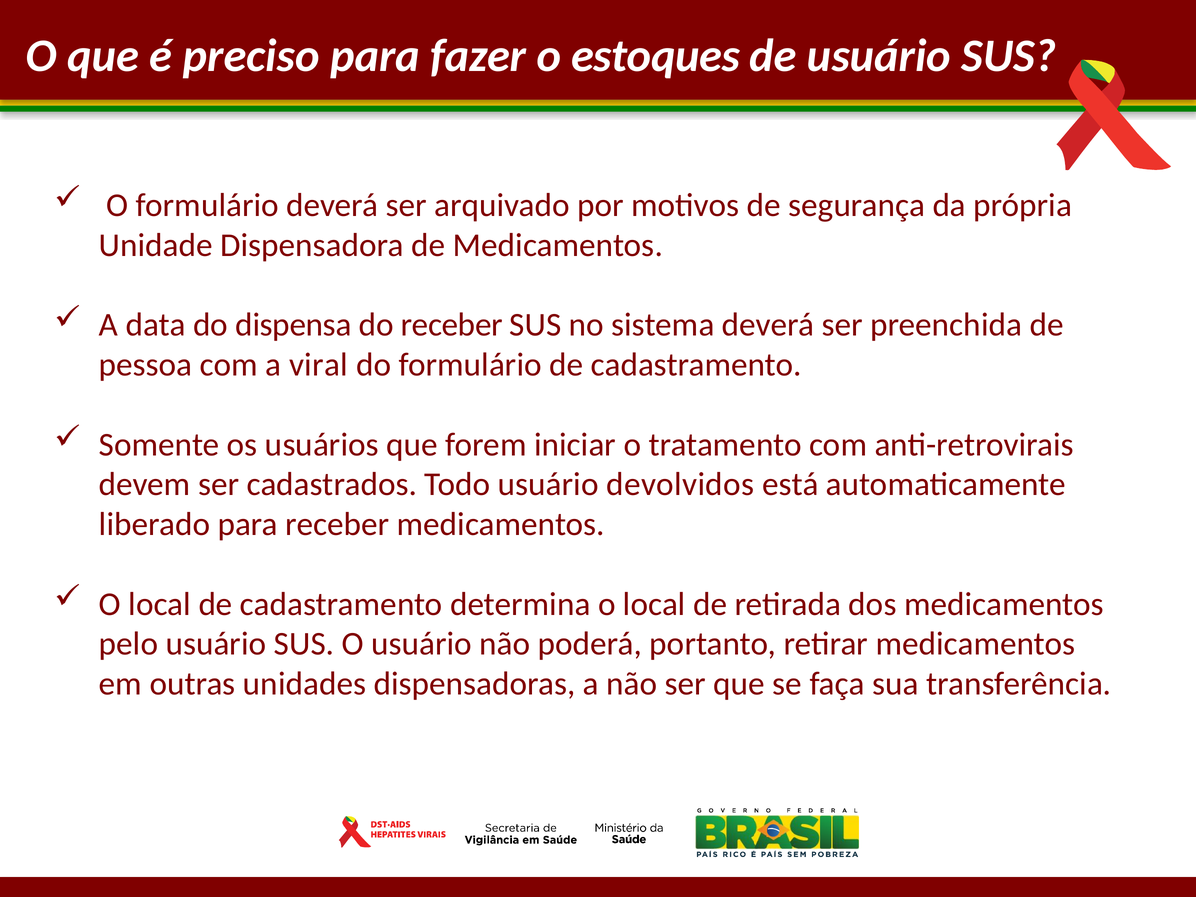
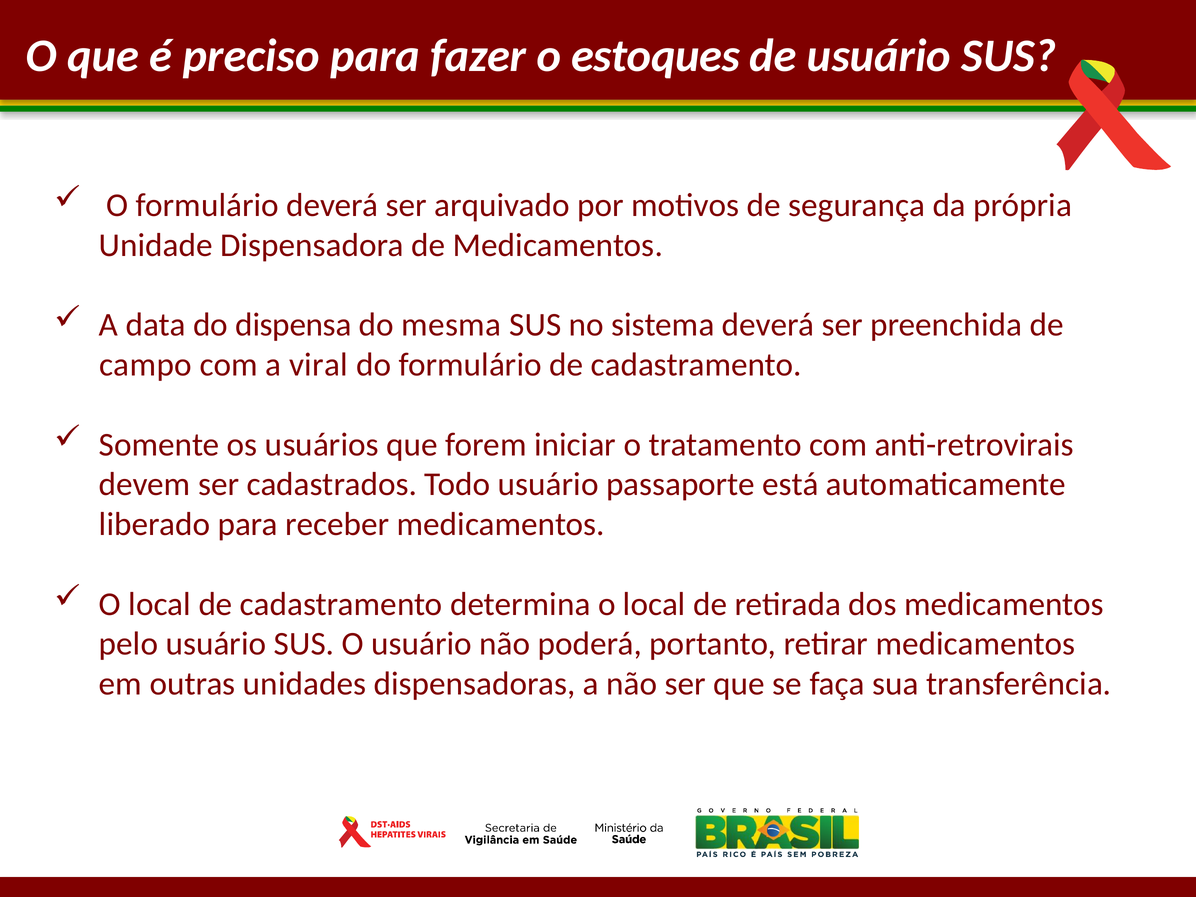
do receber: receber -> mesma
pessoa: pessoa -> campo
devolvidos: devolvidos -> passaporte
